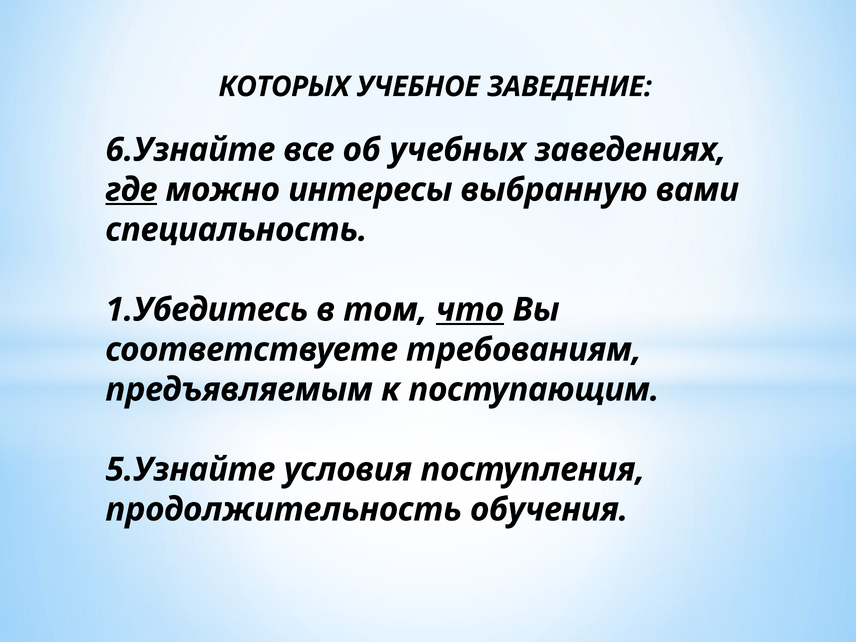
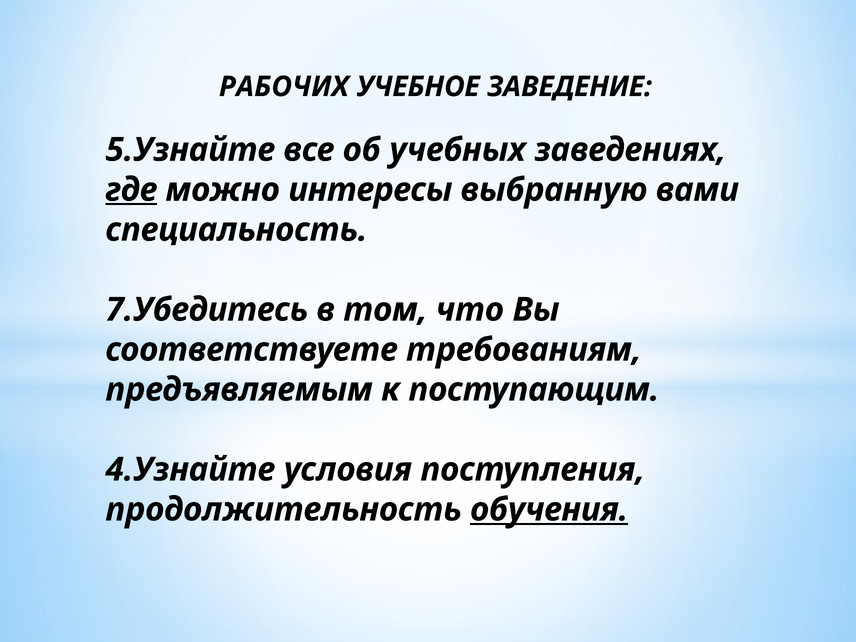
КОТОРЫХ: КОТОРЫХ -> РАБОЧИХ
6.Узнайте: 6.Узнайте -> 5.Узнайте
1.Убедитесь: 1.Убедитесь -> 7.Убедитесь
что underline: present -> none
5.Узнайте: 5.Узнайте -> 4.Узнайте
обучения underline: none -> present
